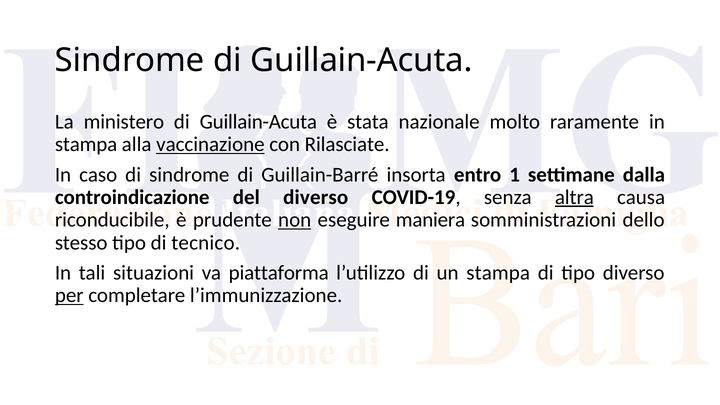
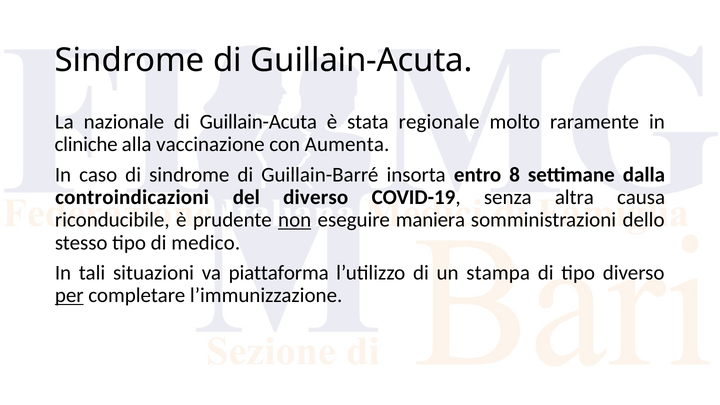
ministero: ministero -> nazionale
nazionale: nazionale -> regionale
stampa at (86, 144): stampa -> cliniche
vaccinazione underline: present -> none
Rilasciate: Rilasciate -> Aumenta
1: 1 -> 8
controindicazione: controindicazione -> controindicazioni
altra underline: present -> none
tecnico: tecnico -> medico
